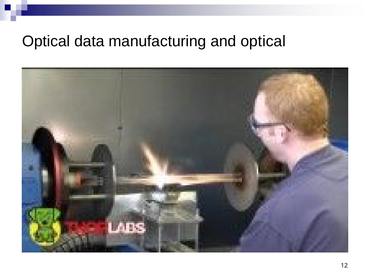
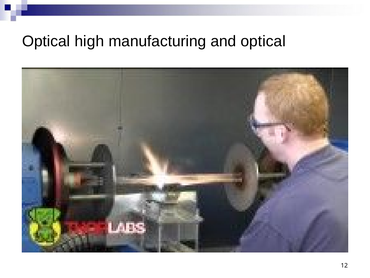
data: data -> high
